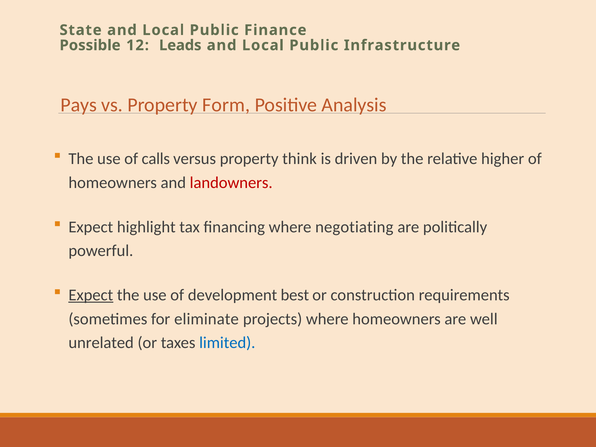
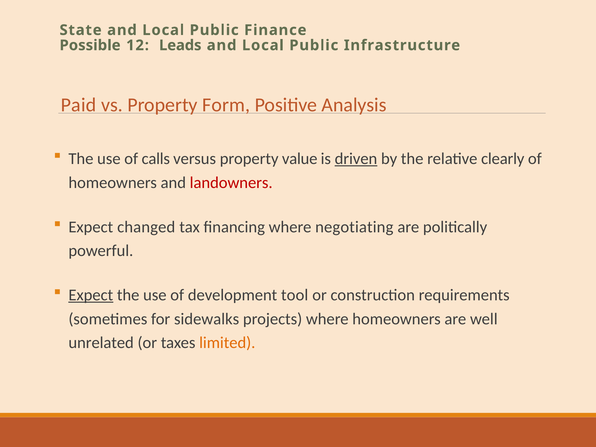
Pays: Pays -> Paid
think: think -> value
driven underline: none -> present
higher: higher -> clearly
highlight: highlight -> changed
best: best -> tool
eliminate: eliminate -> sidewalks
limited colour: blue -> orange
